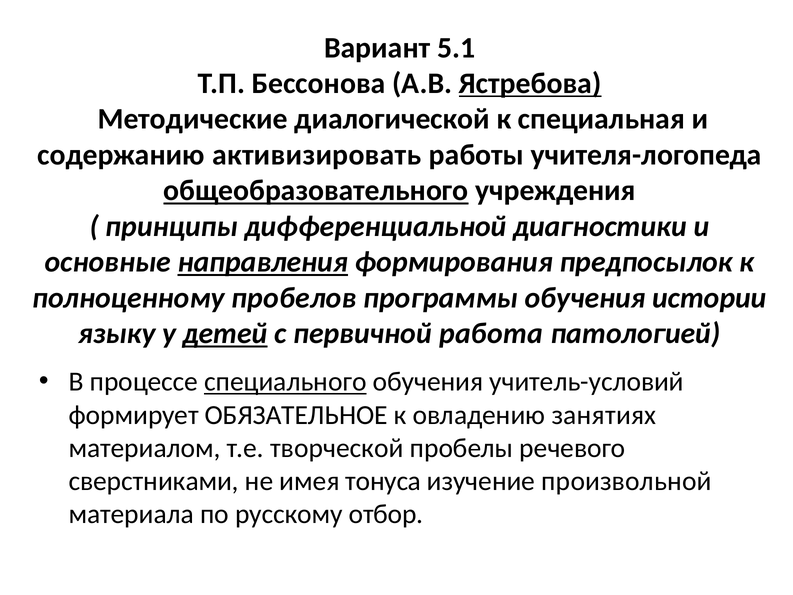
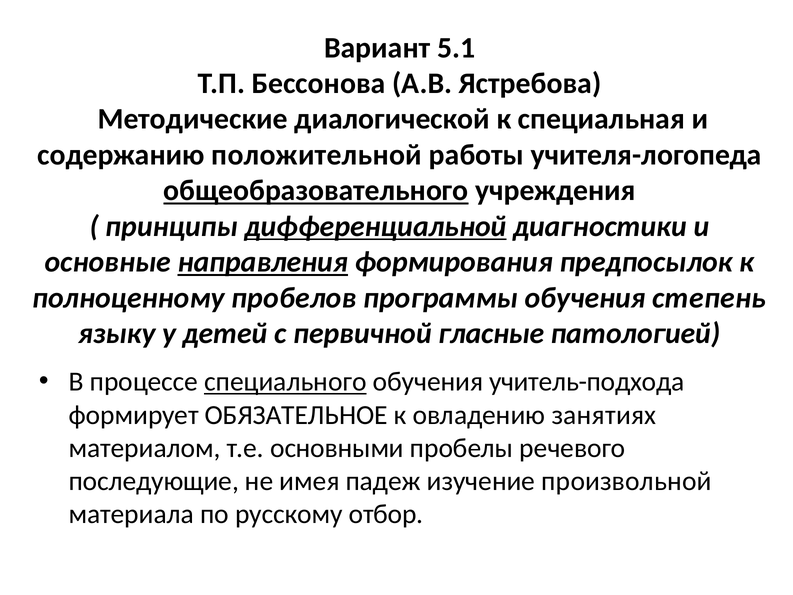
Ястребова underline: present -> none
активизировать: активизировать -> положительной
дифференциальной underline: none -> present
истории: истории -> степень
детей underline: present -> none
работа: работа -> гласные
учитель-условий: учитель-условий -> учитель-подхода
творческой: творческой -> основными
сверстниками: сверстниками -> последующие
тонуса: тонуса -> падеж
